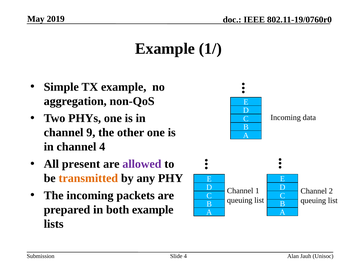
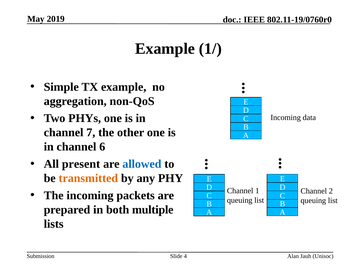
9: 9 -> 7
channel 4: 4 -> 6
allowed colour: purple -> blue
both example: example -> multiple
